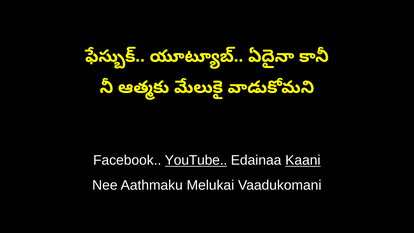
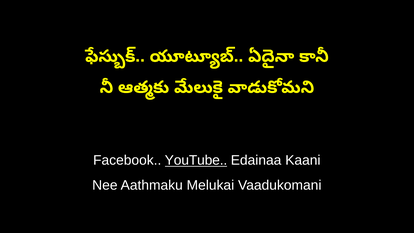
Kaani underline: present -> none
